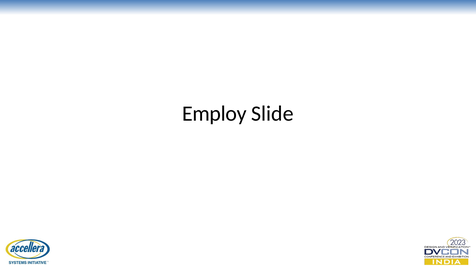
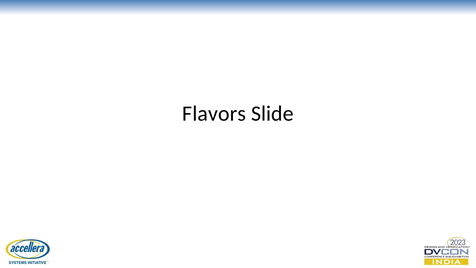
Employ: Employ -> Flavors
